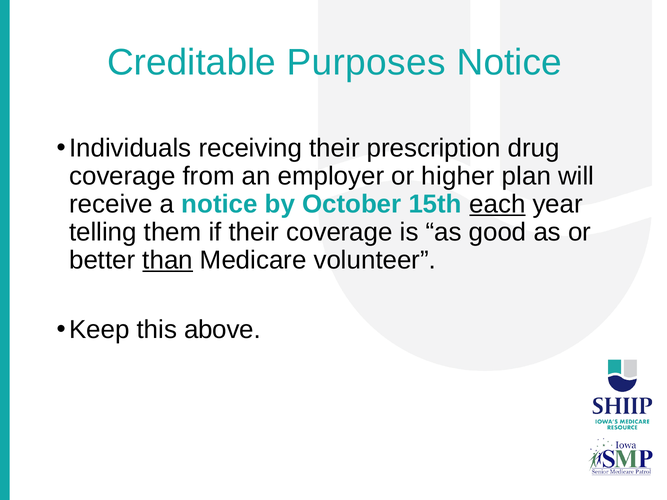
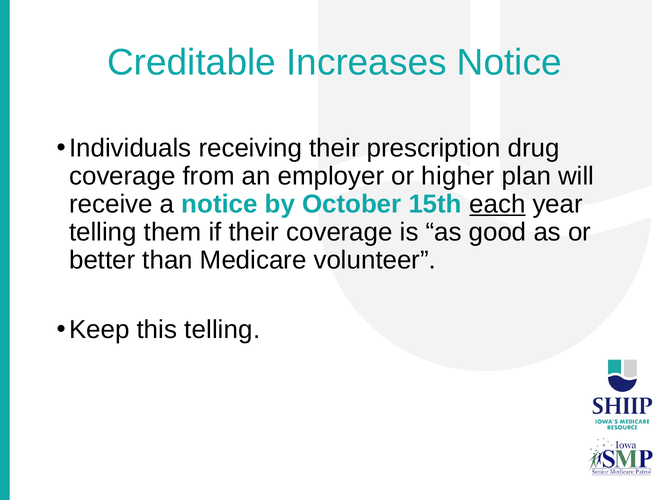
Purposes: Purposes -> Increases
than underline: present -> none
this above: above -> telling
